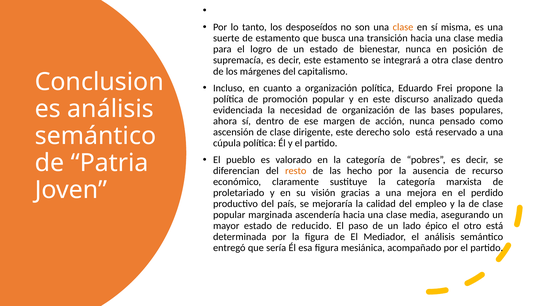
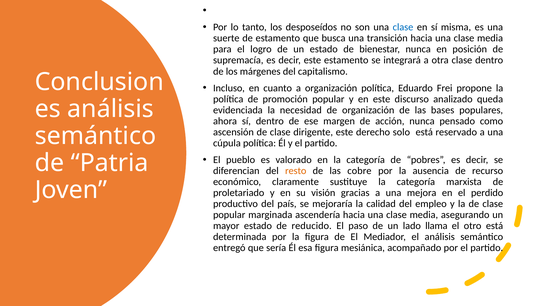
clase at (403, 27) colour: orange -> blue
hecho: hecho -> cobre
épico: épico -> llama
